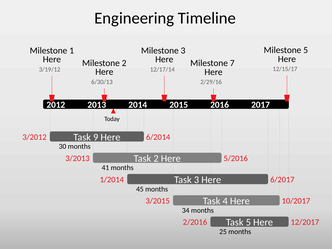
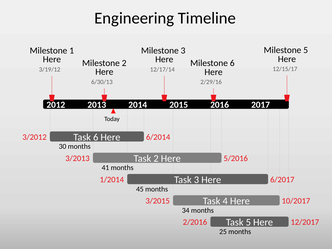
Milestone 7: 7 -> 6
Task 9: 9 -> 6
